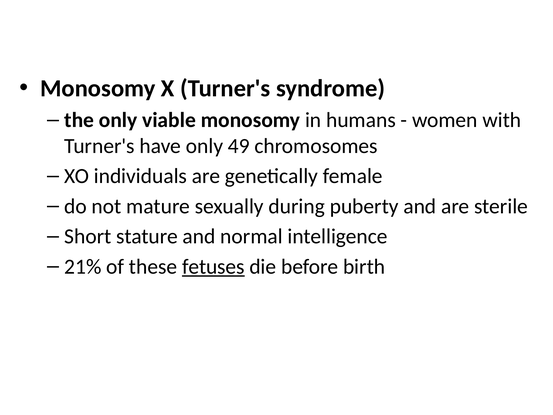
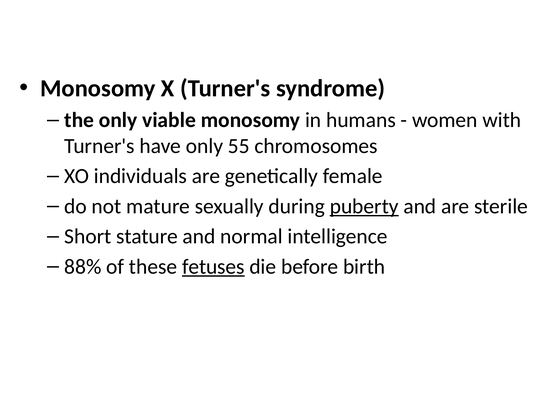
49: 49 -> 55
puberty underline: none -> present
21%: 21% -> 88%
